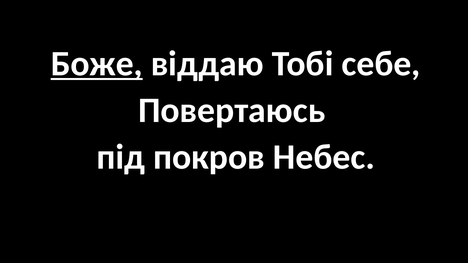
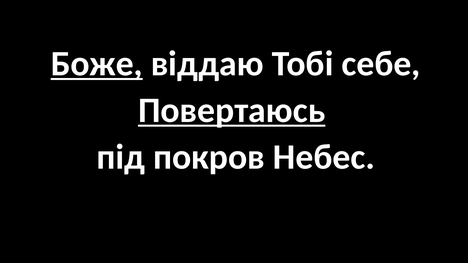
Повертаюсь underline: none -> present
